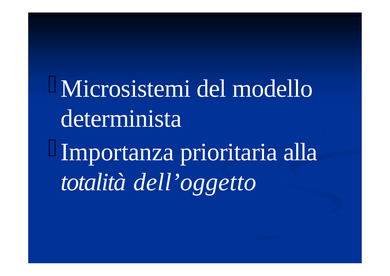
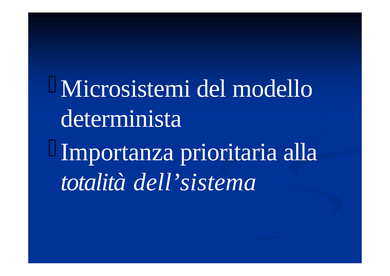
dell’oggetto: dell’oggetto -> dell’sistema
